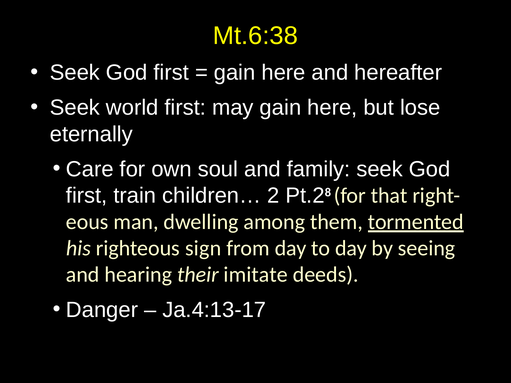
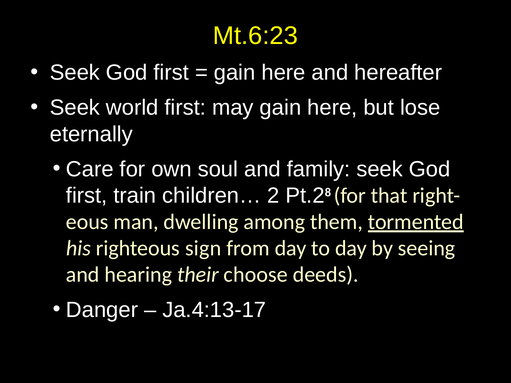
Mt.6:38: Mt.6:38 -> Mt.6:23
imitate: imitate -> choose
